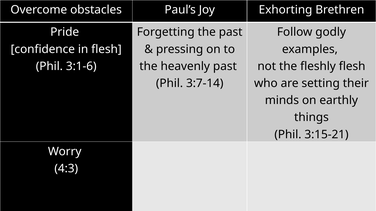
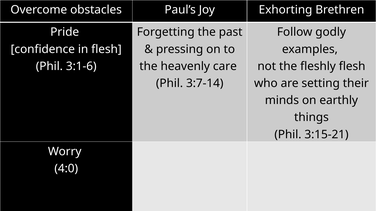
heavenly past: past -> care
4:3: 4:3 -> 4:0
